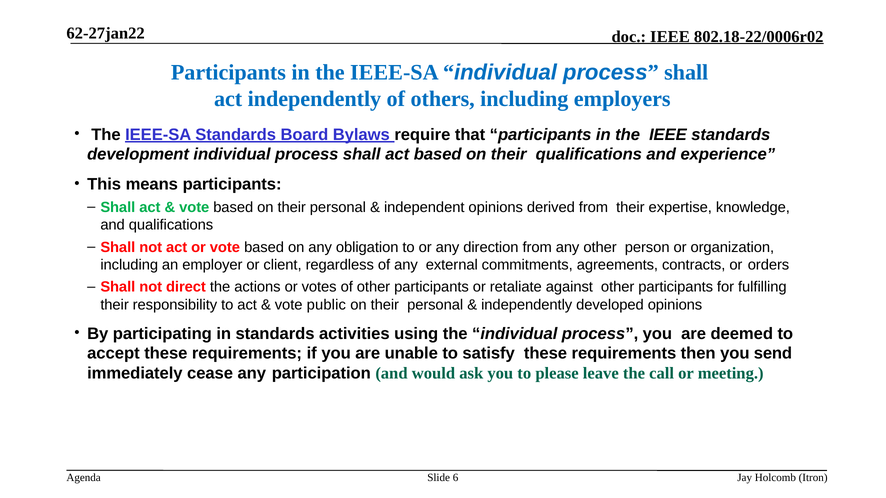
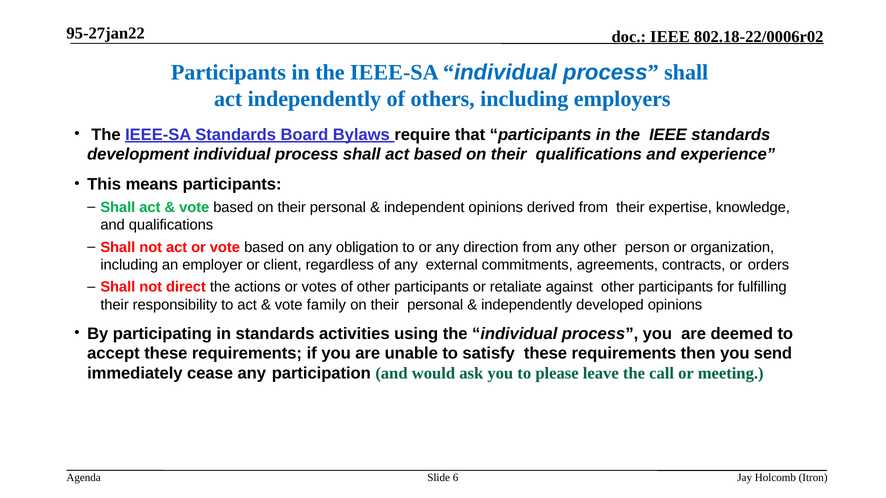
62-27jan22: 62-27jan22 -> 95-27jan22
public: public -> family
